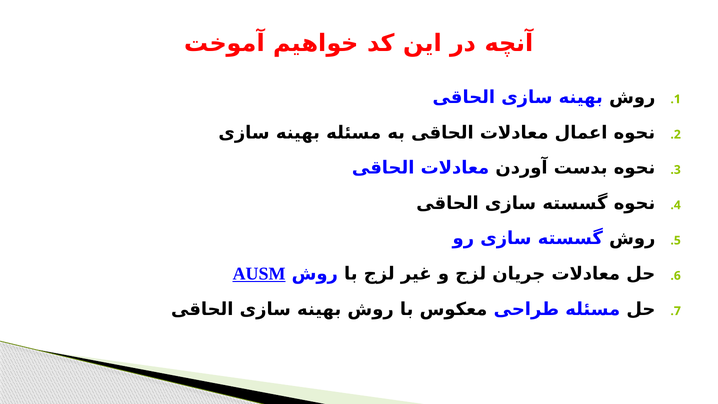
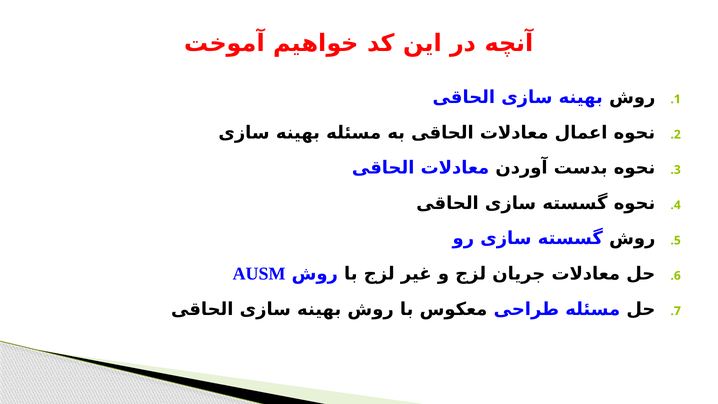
AUSM underline: present -> none
